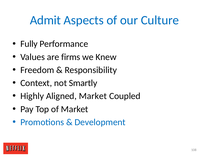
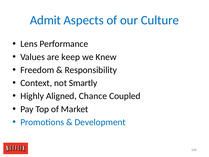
Fully: Fully -> Lens
firms: firms -> keep
Aligned Market: Market -> Chance
